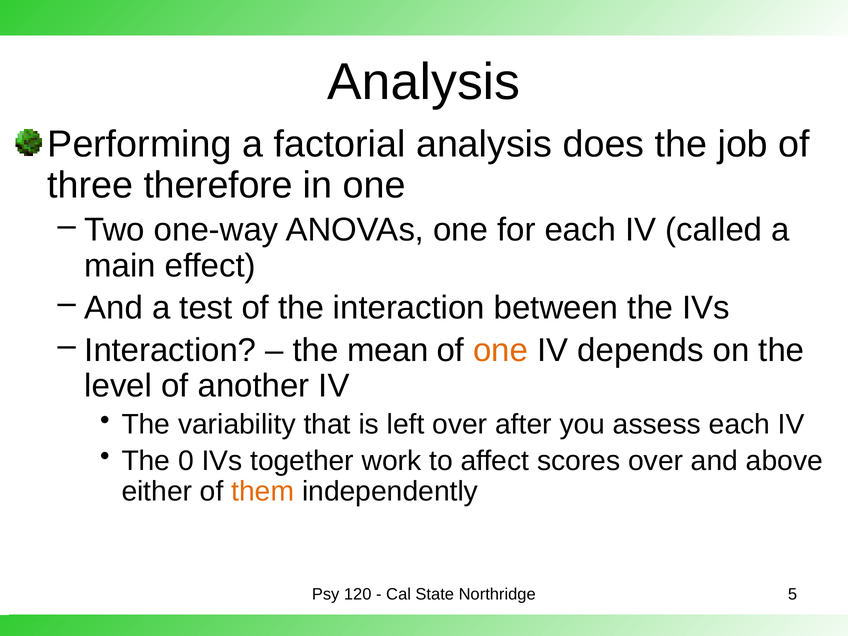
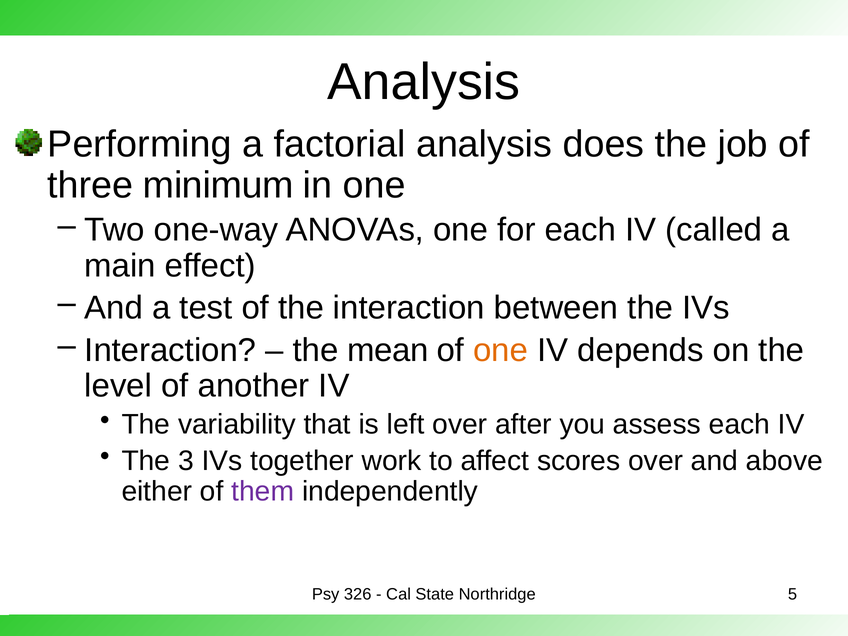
therefore: therefore -> minimum
0: 0 -> 3
them colour: orange -> purple
120: 120 -> 326
